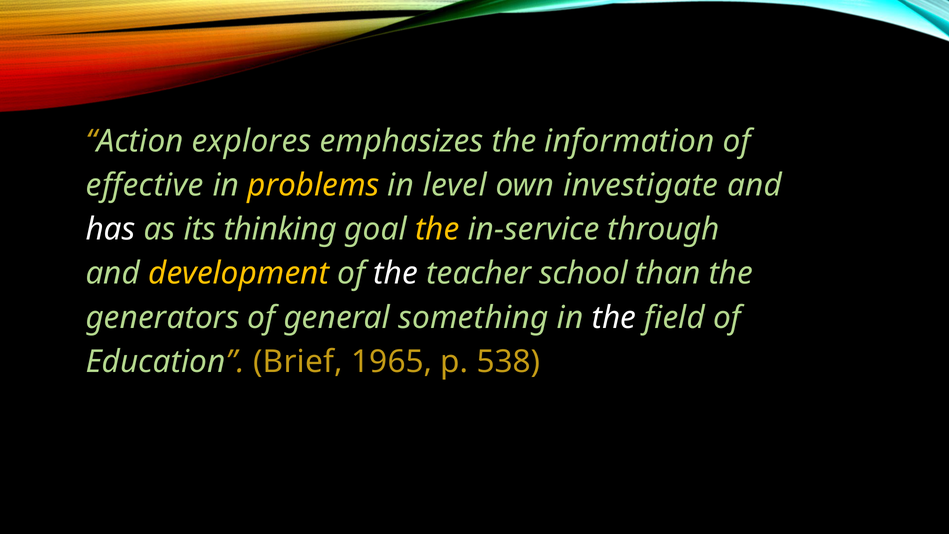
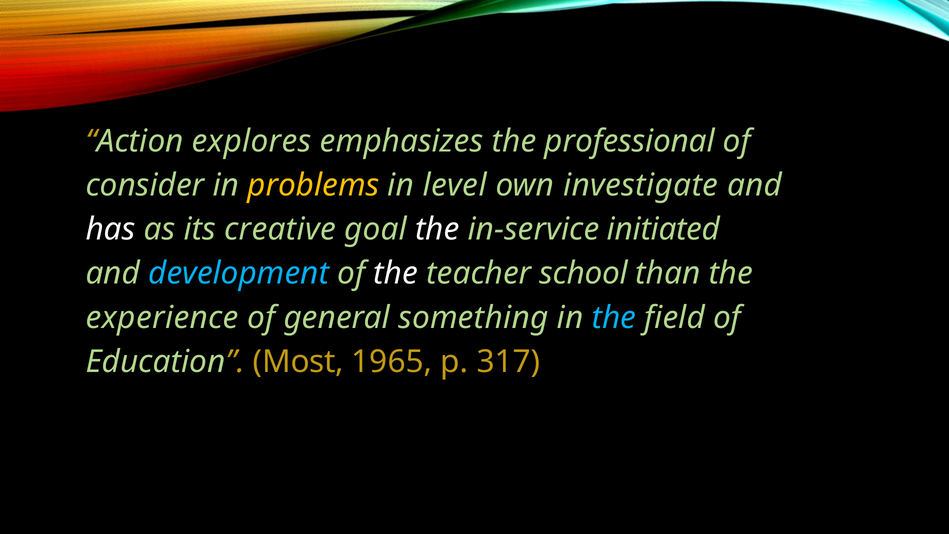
information: information -> professional
effective: effective -> consider
thinking: thinking -> creative
the at (437, 229) colour: yellow -> white
through: through -> initiated
development colour: yellow -> light blue
generators: generators -> experience
the at (614, 318) colour: white -> light blue
Brief: Brief -> Most
538: 538 -> 317
